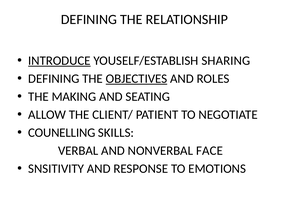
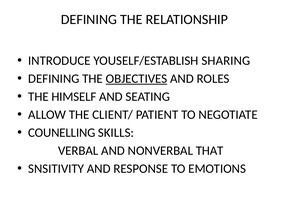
INTRODUCE underline: present -> none
MAKING: MAKING -> HIMSELF
FACE: FACE -> THAT
